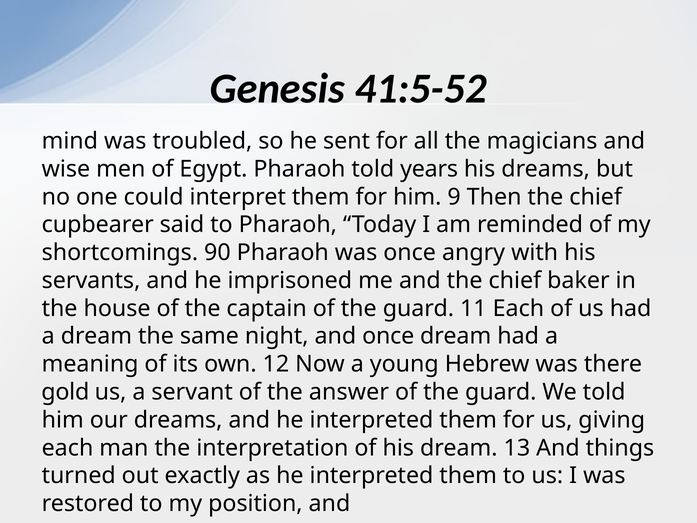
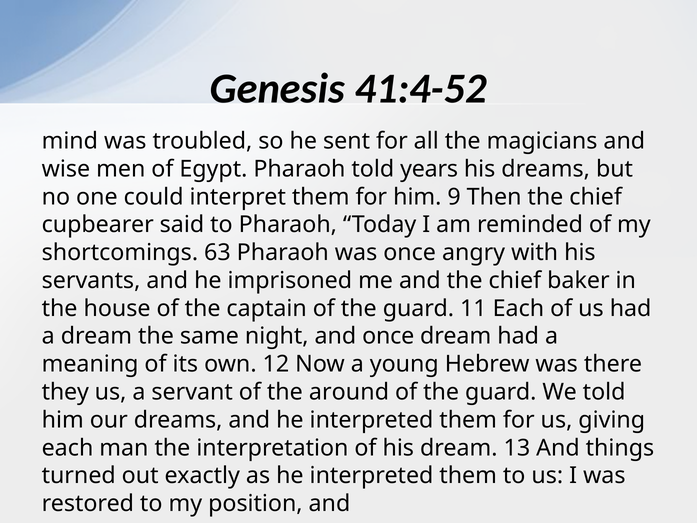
41:5-52: 41:5-52 -> 41:4-52
90: 90 -> 63
gold: gold -> they
answer: answer -> around
